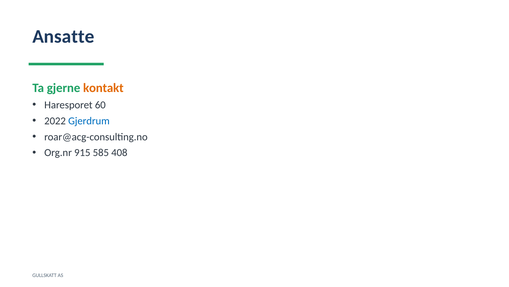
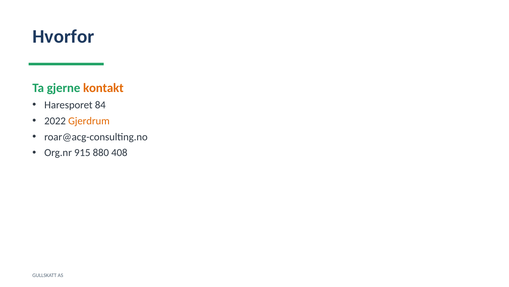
Ansatte: Ansatte -> Hvorfor
60: 60 -> 84
Gjerdrum colour: blue -> orange
585: 585 -> 880
